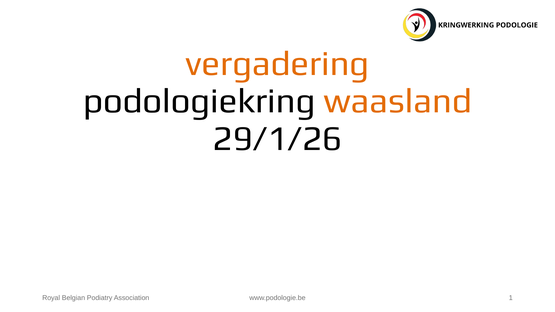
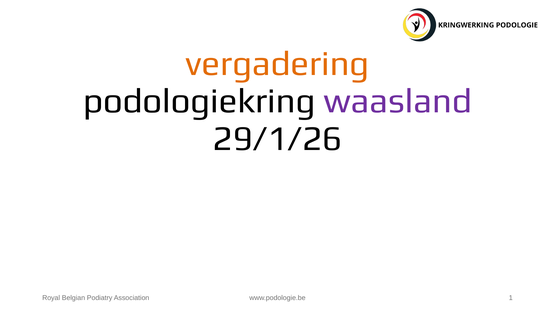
waasland colour: orange -> purple
